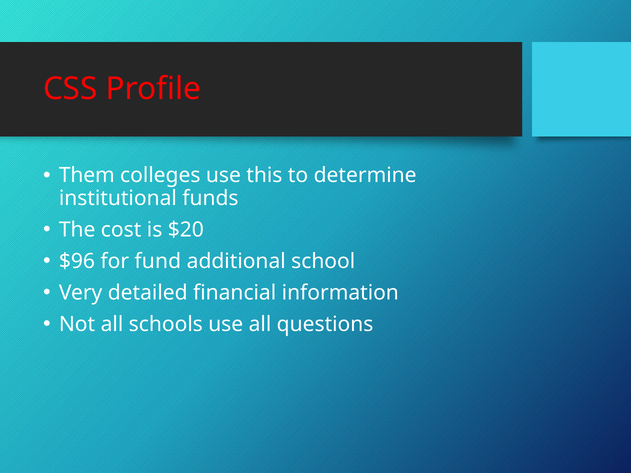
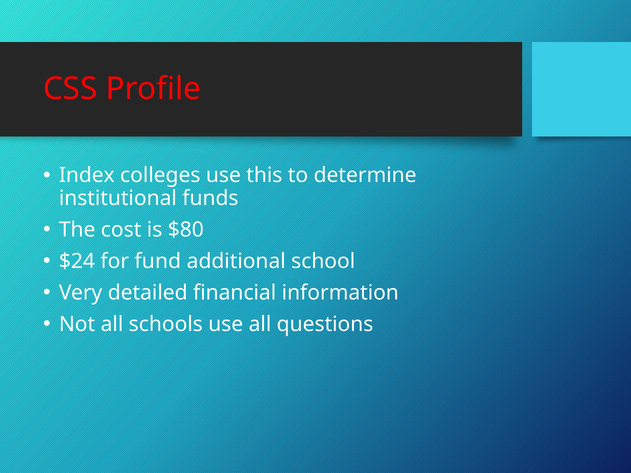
Them: Them -> Index
$20: $20 -> $80
$96: $96 -> $24
